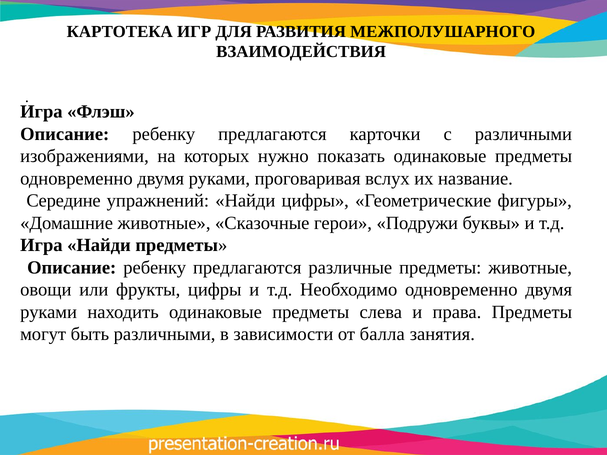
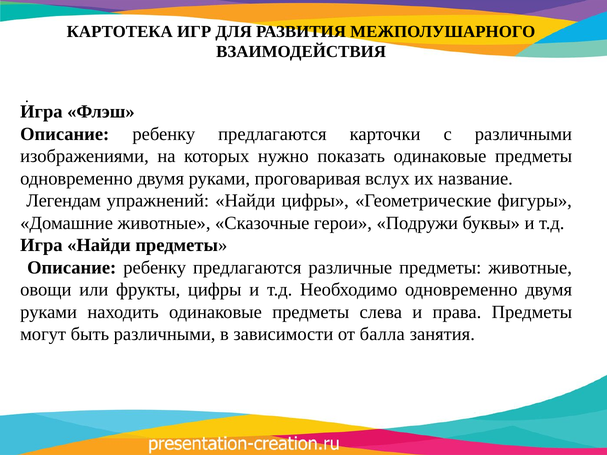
Середине: Середине -> Легендам
